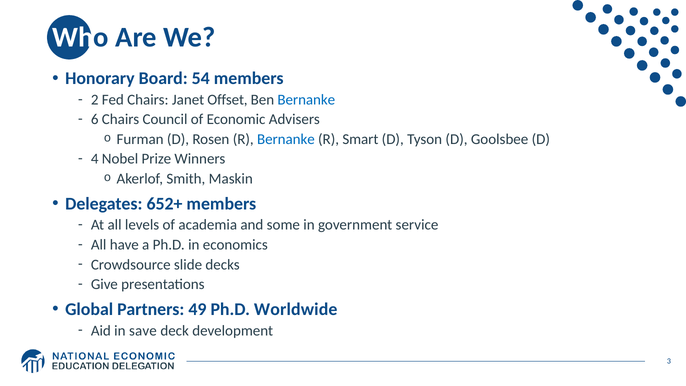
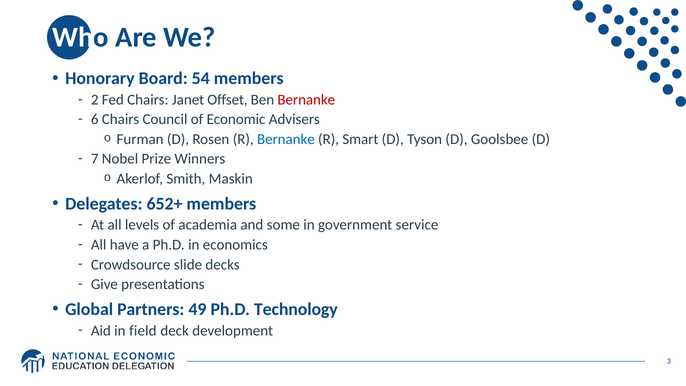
Bernanke at (306, 100) colour: blue -> red
4: 4 -> 7
Worldwide: Worldwide -> Technology
save: save -> field
